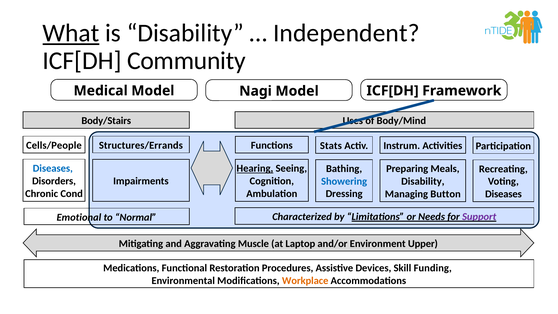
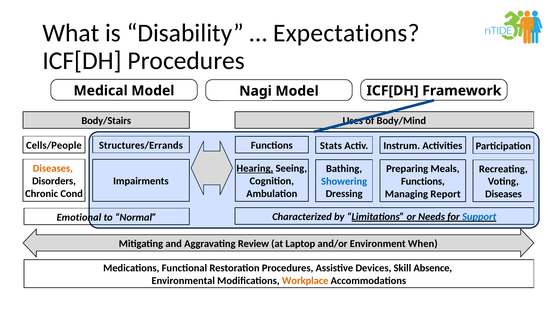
What underline: present -> none
Independent: Independent -> Expectations
ICF[DH Community: Community -> Procedures
Diseases at (53, 168) colour: blue -> orange
Disability at (423, 181): Disability -> Functions
Button: Button -> Report
Support colour: purple -> blue
Muscle: Muscle -> Review
Upper: Upper -> When
Funding: Funding -> Absence
